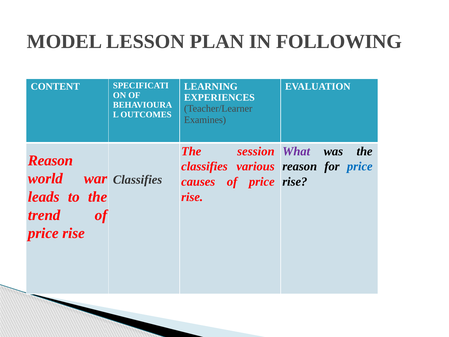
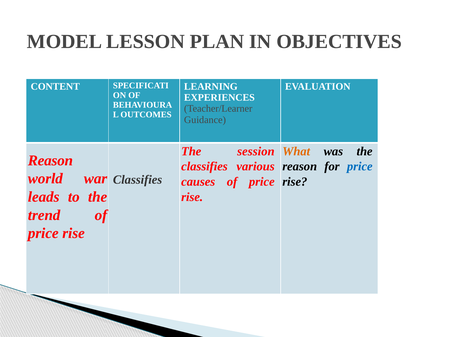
FOLLOWING: FOLLOWING -> OBJECTIVES
Examines: Examines -> Guidance
What colour: purple -> orange
